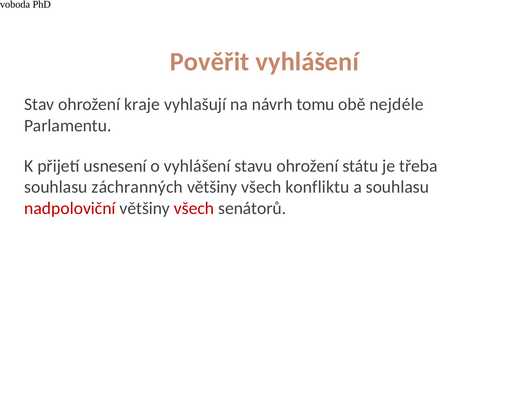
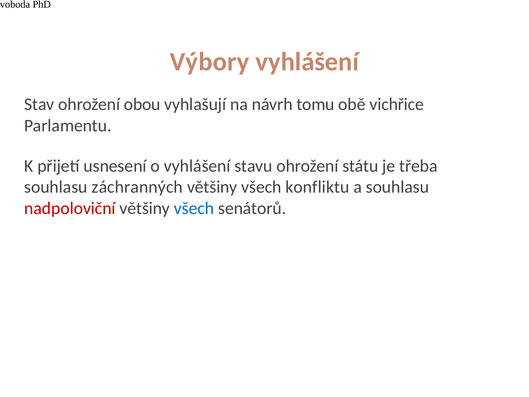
Pověřit: Pověřit -> Výbory
kraje: kraje -> obou
nejdéle: nejdéle -> vichřice
všech at (194, 208) colour: red -> blue
